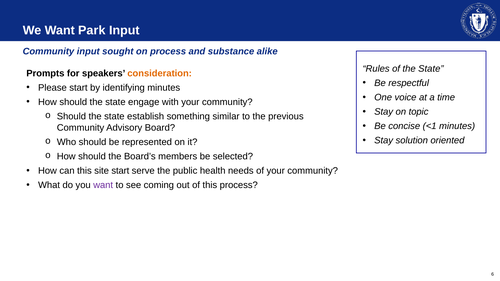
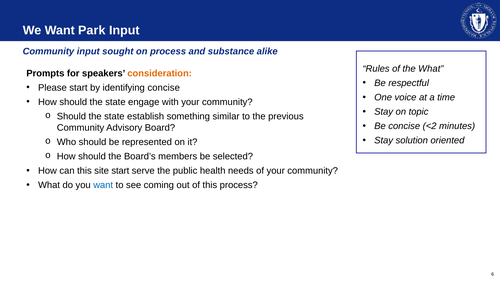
of the State: State -> What
identifying minutes: minutes -> concise
<1: <1 -> <2
want at (103, 185) colour: purple -> blue
